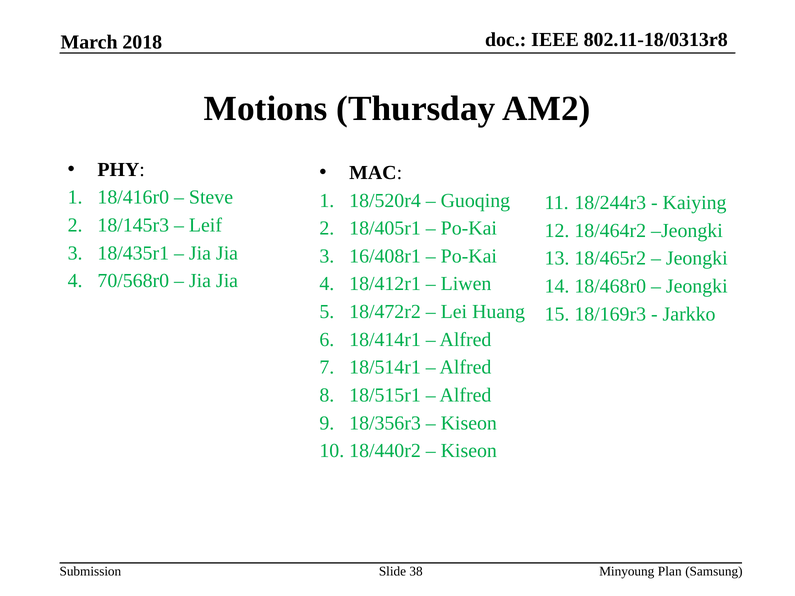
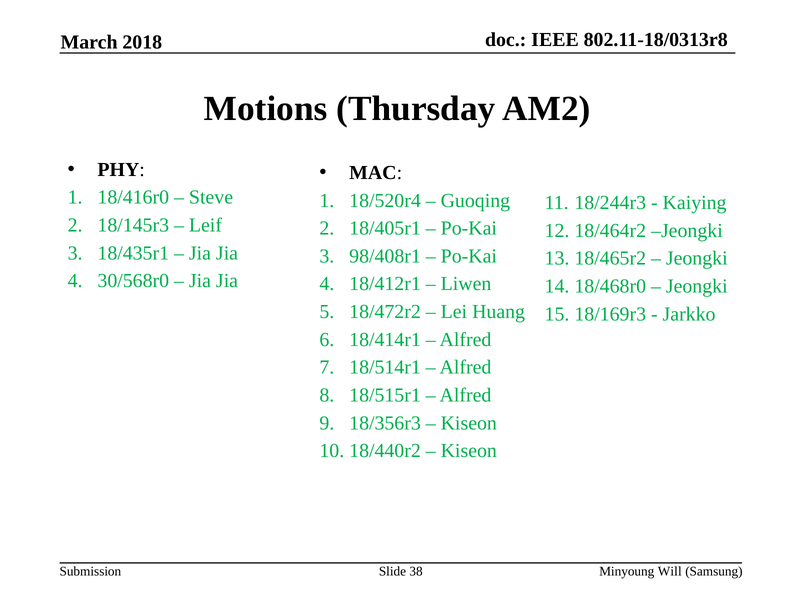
16/408r1: 16/408r1 -> 98/408r1
70/568r0: 70/568r0 -> 30/568r0
Plan: Plan -> Will
